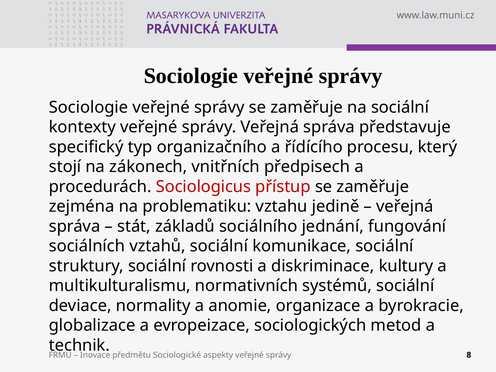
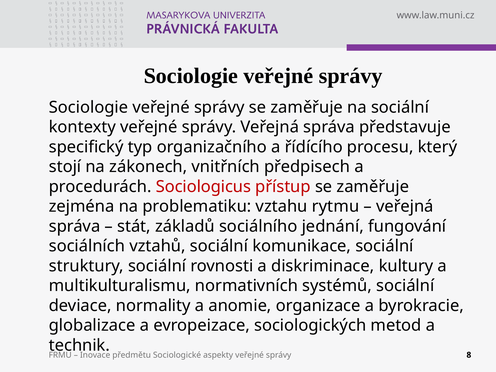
jedině: jedině -> rytmu
